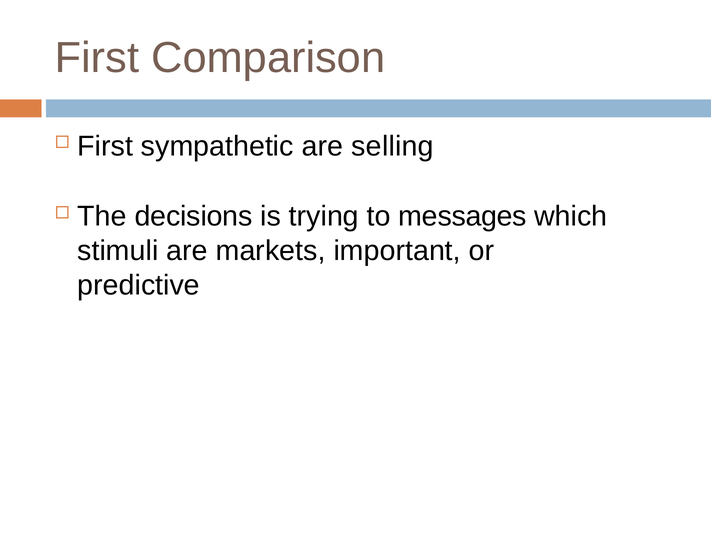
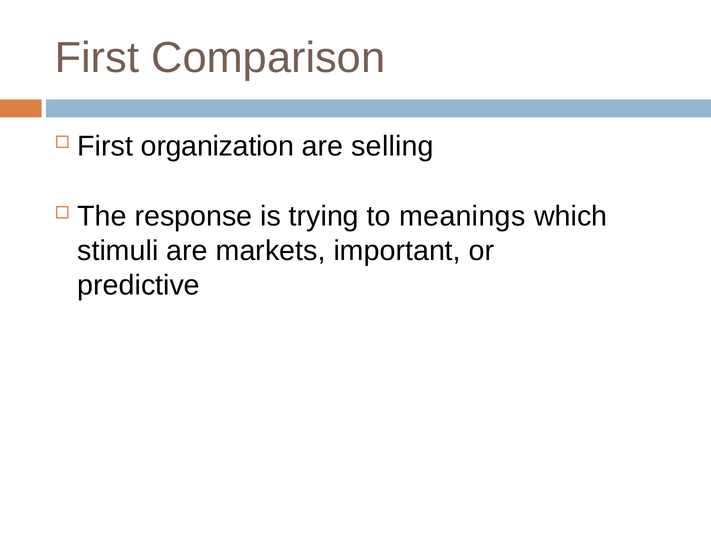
sympathetic: sympathetic -> organization
decisions: decisions -> response
messages: messages -> meanings
